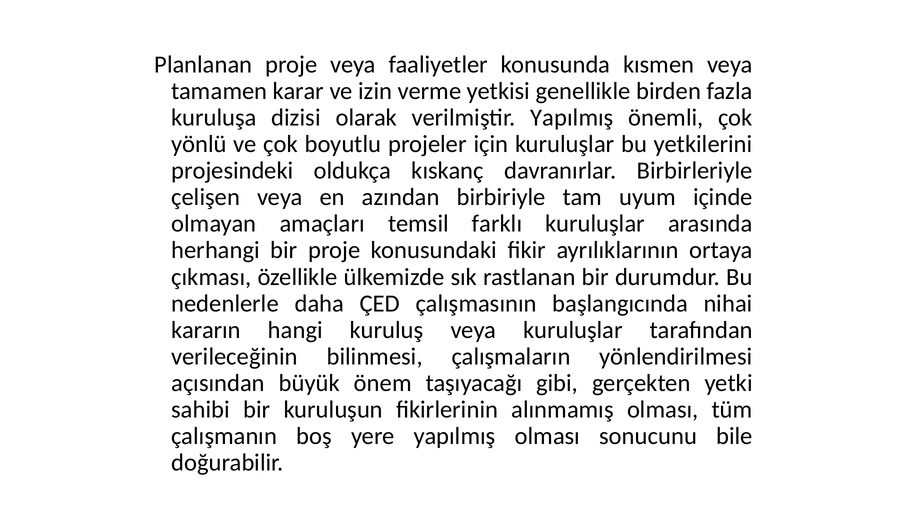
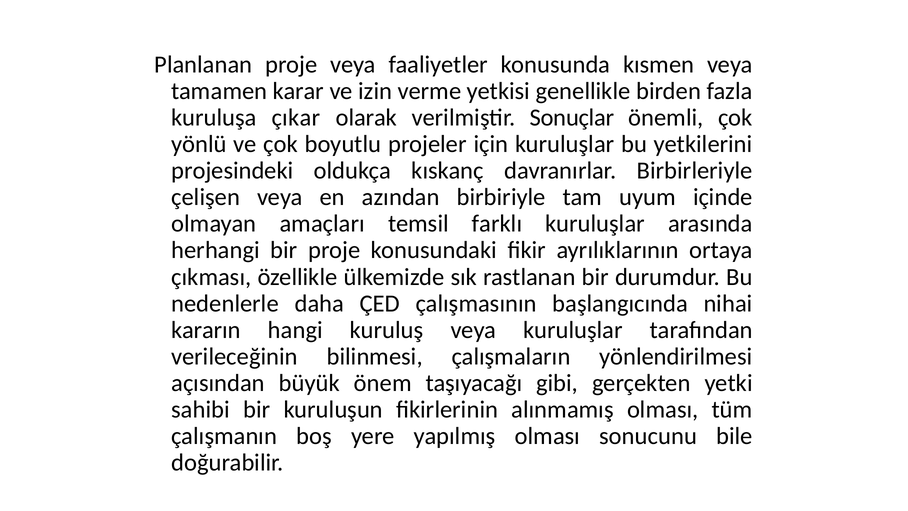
dizisi: dizisi -> çıkar
verilmiştir Yapılmış: Yapılmış -> Sonuçlar
